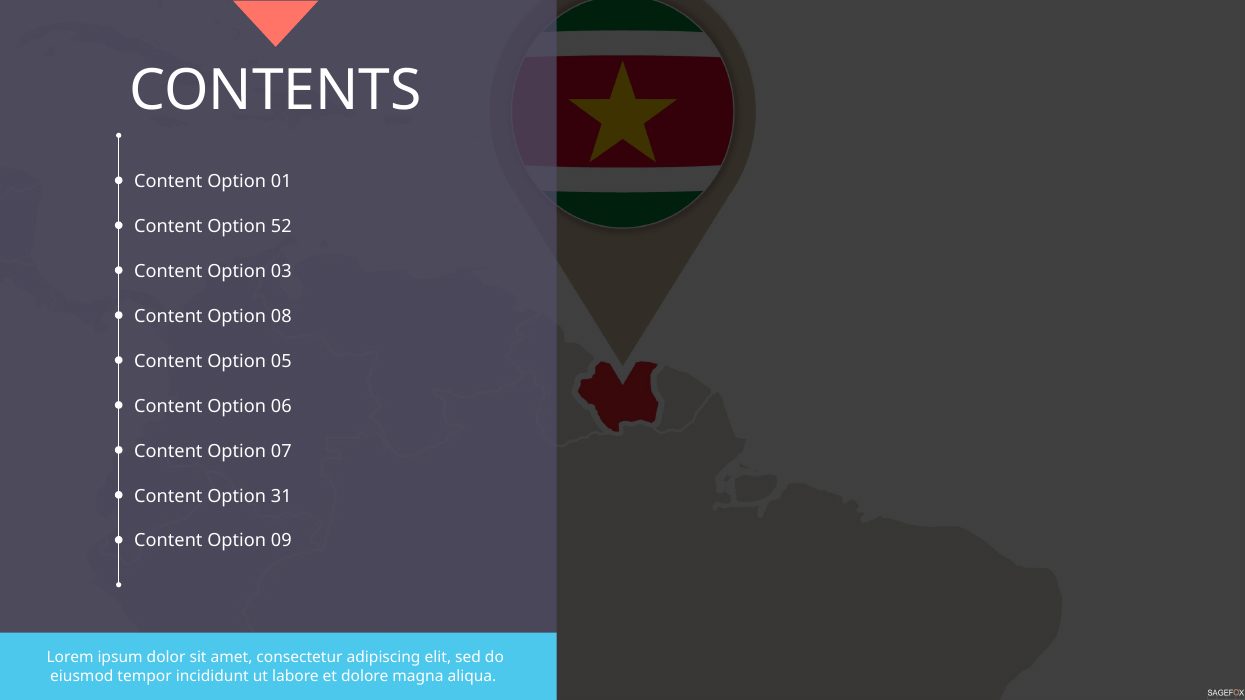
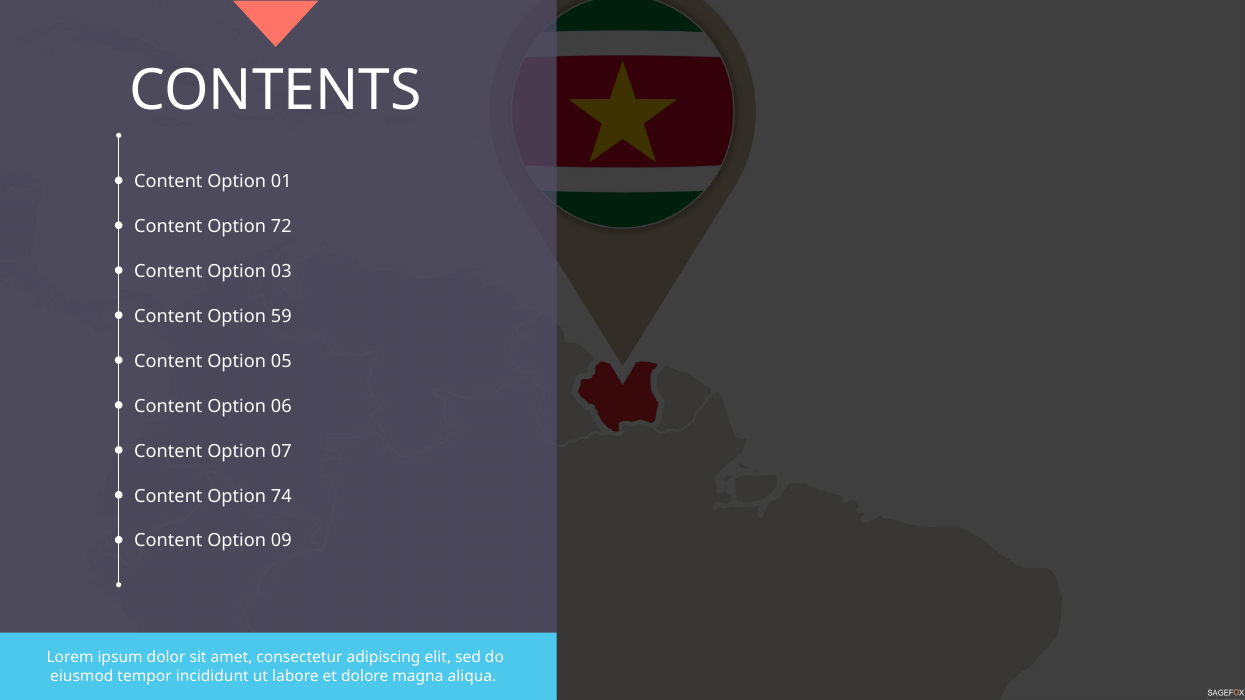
52: 52 -> 72
08: 08 -> 59
31: 31 -> 74
